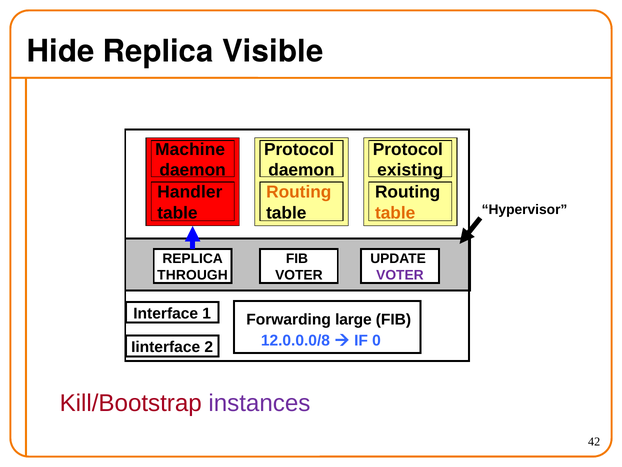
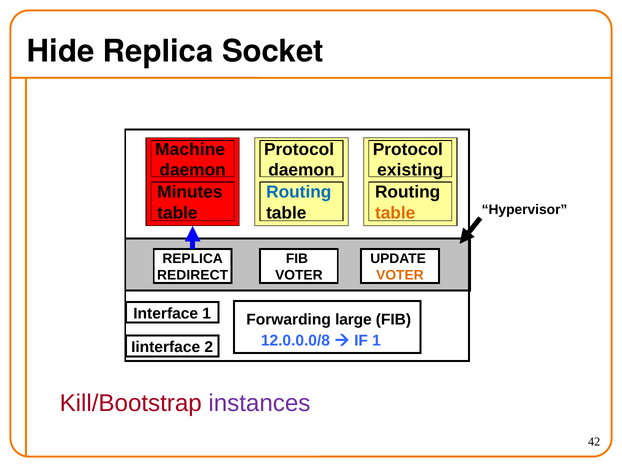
Visible: Visible -> Socket
Handler: Handler -> Minutes
Routing at (299, 192) colour: orange -> blue
THROUGH: THROUGH -> REDIRECT
VOTER at (400, 275) colour: purple -> orange
IF 0: 0 -> 1
